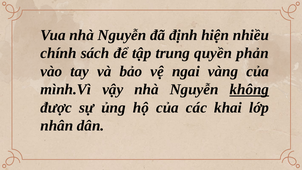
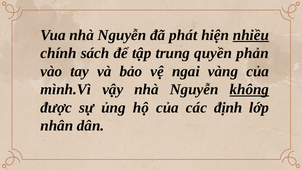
định: định -> phát
nhiều underline: none -> present
khai: khai -> định
